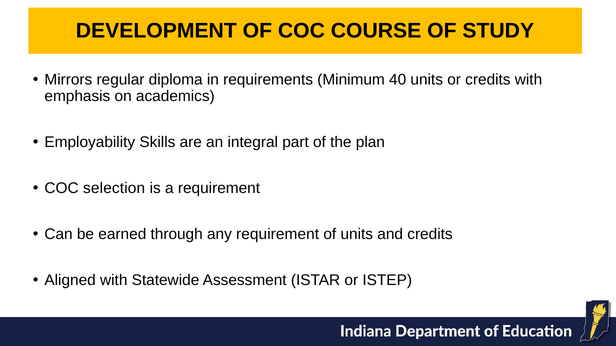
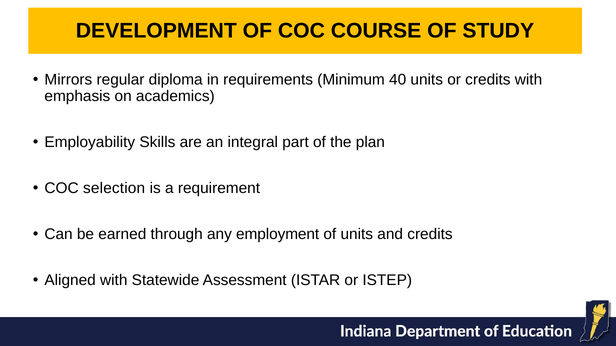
any requirement: requirement -> employment
